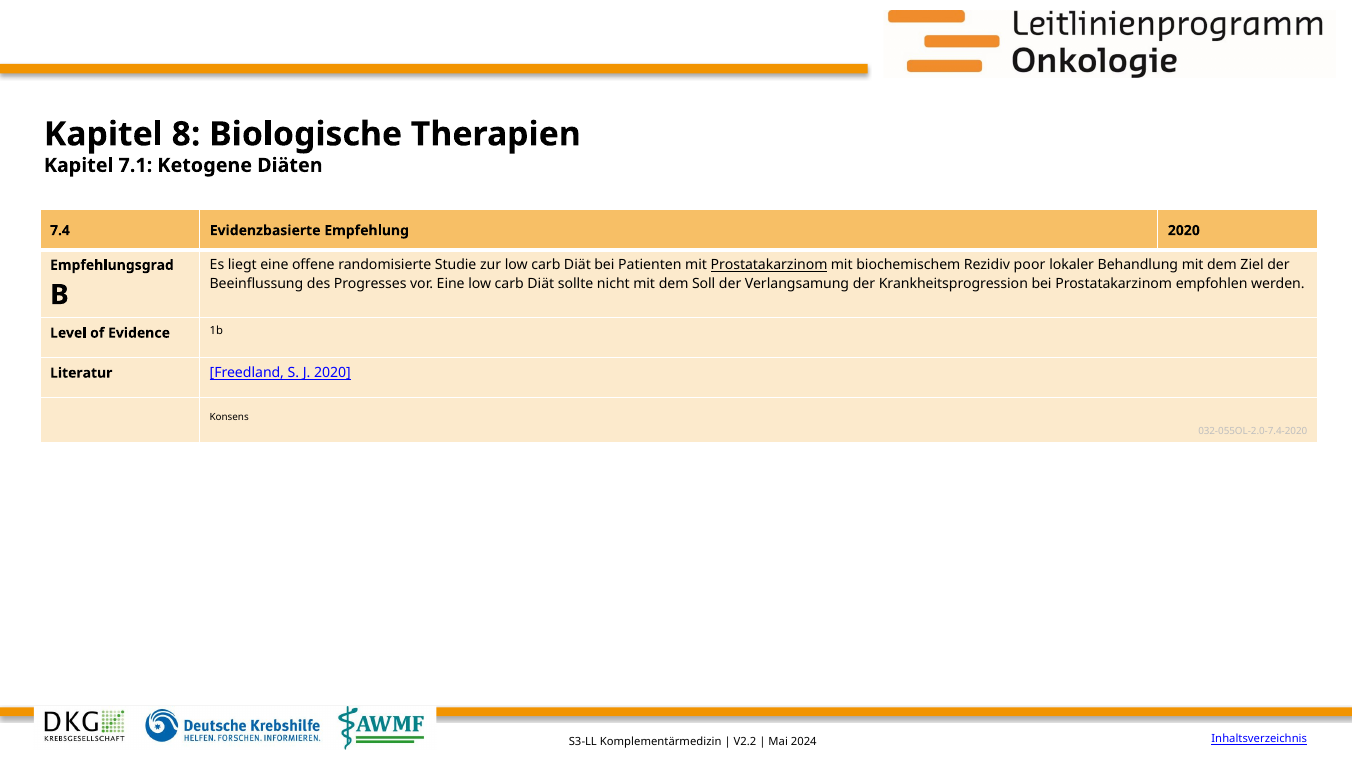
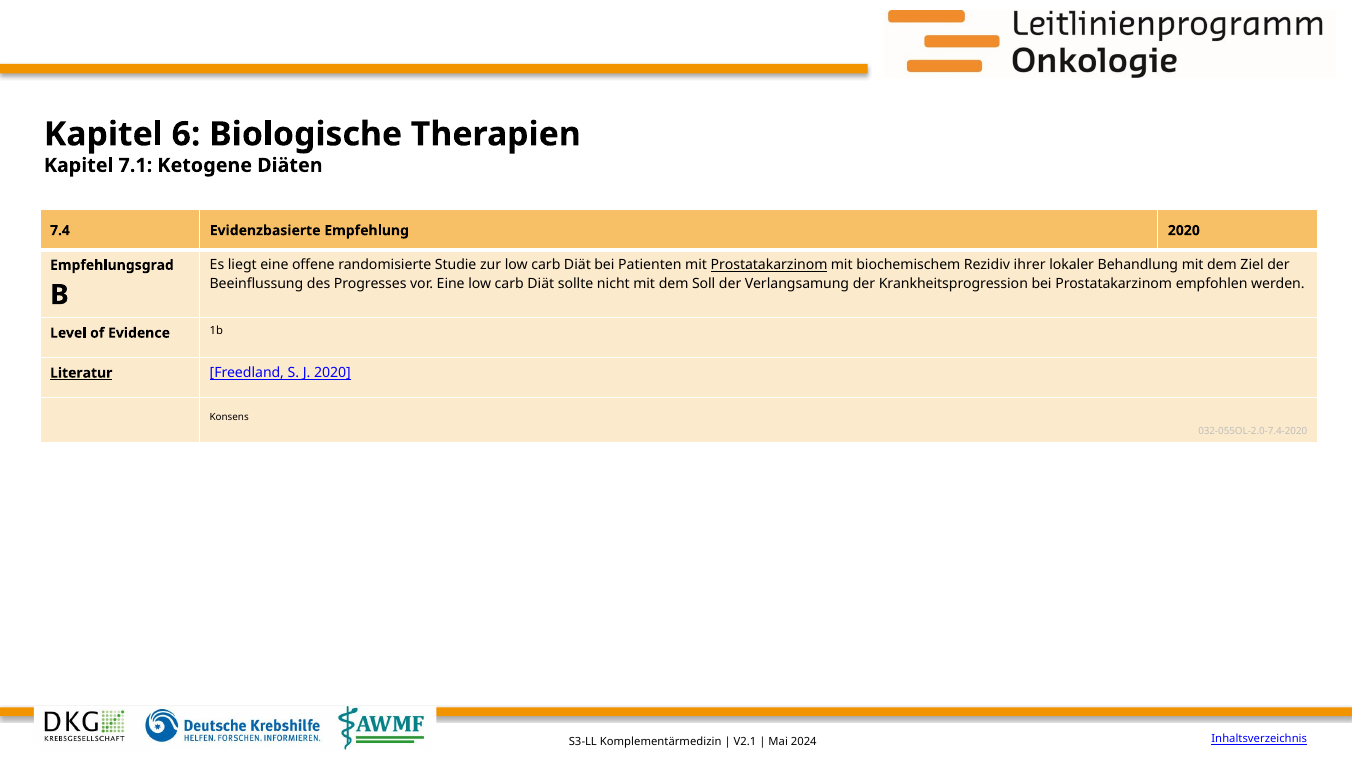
8: 8 -> 6
poor: poor -> ihrer
Literatur underline: none -> present
V2.2: V2.2 -> V2.1
